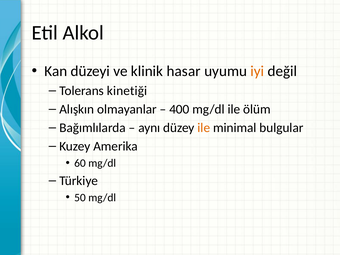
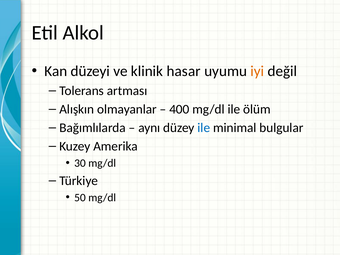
kinetiği: kinetiği -> artması
ile at (204, 128) colour: orange -> blue
60: 60 -> 30
